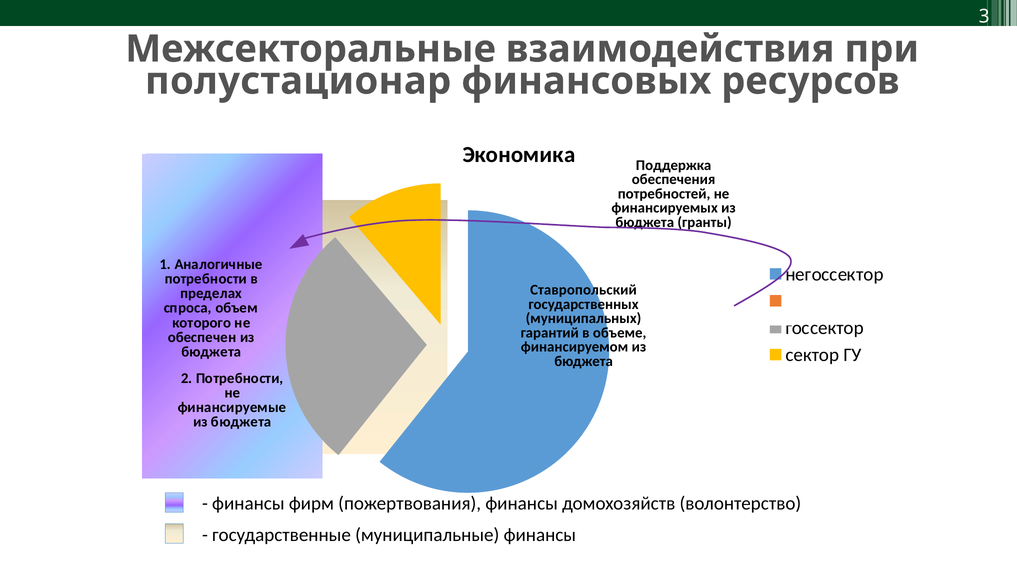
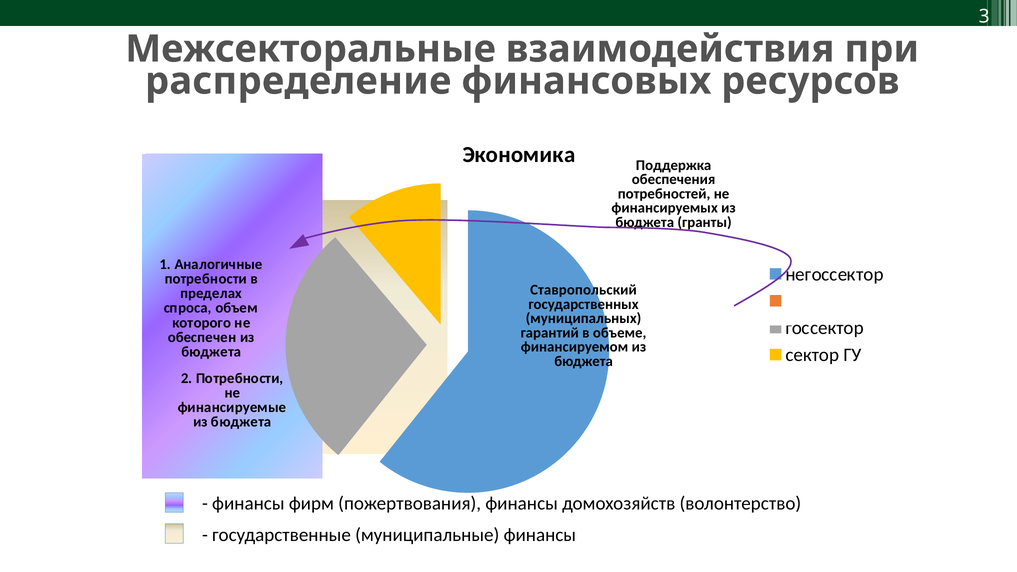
полустационар: полустационар -> распределение
